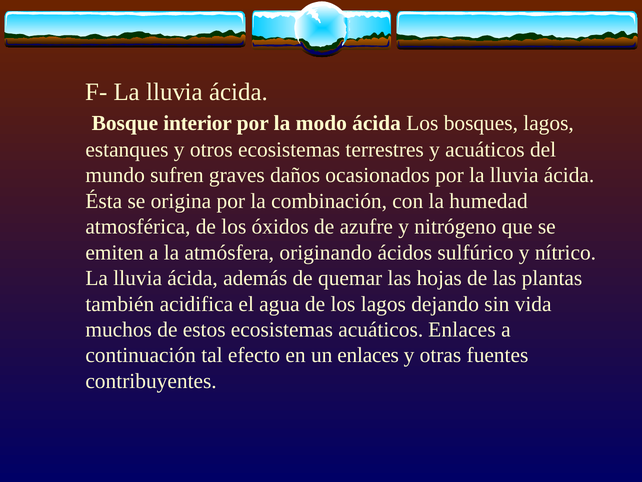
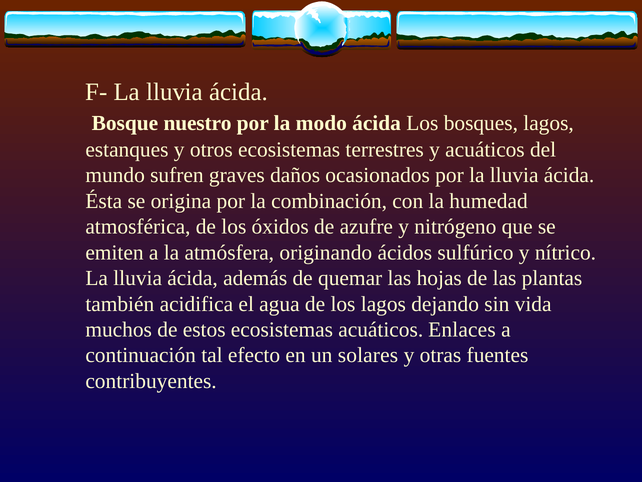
interior: interior -> nuestro
un enlaces: enlaces -> solares
